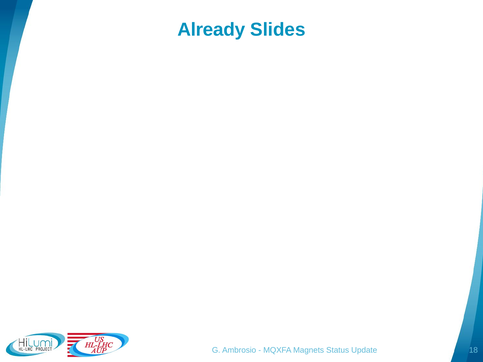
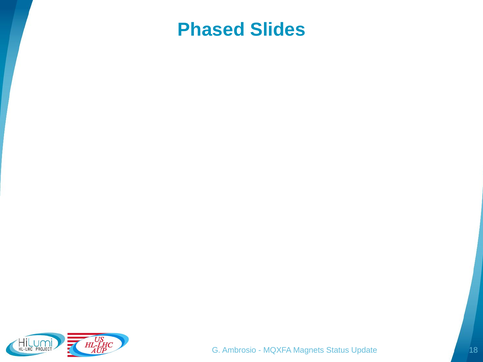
Already: Already -> Phased
